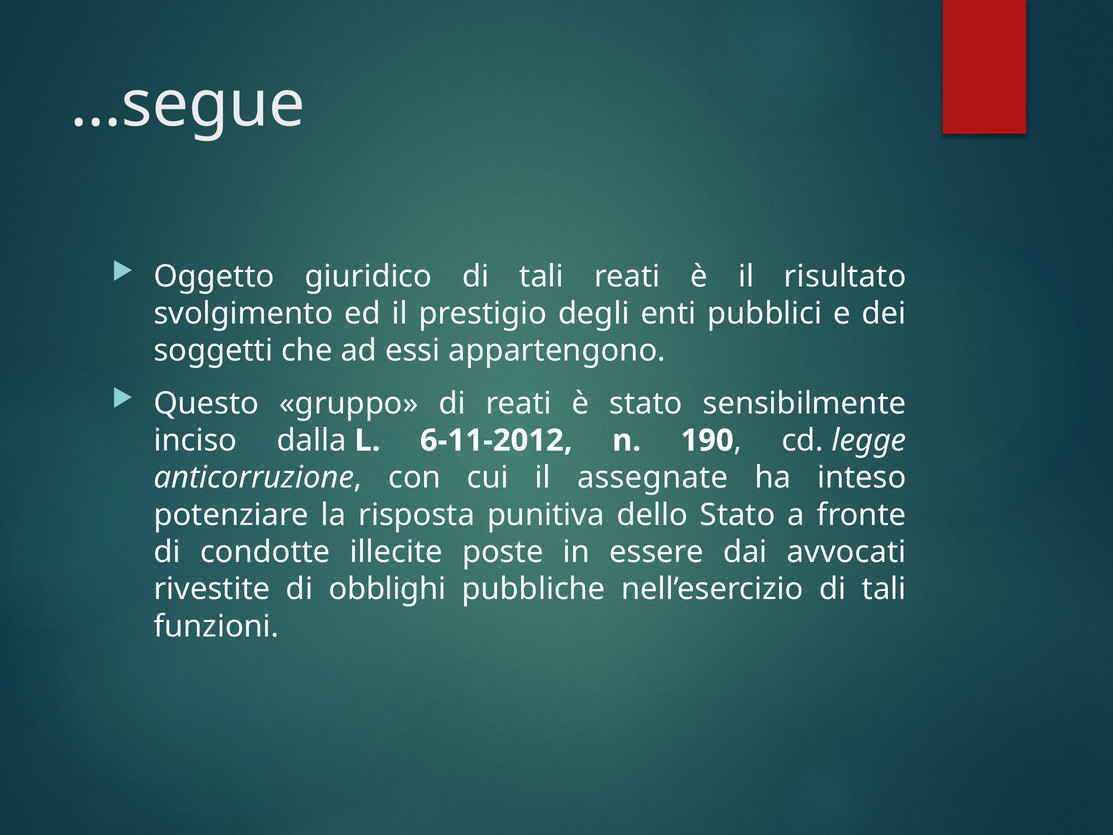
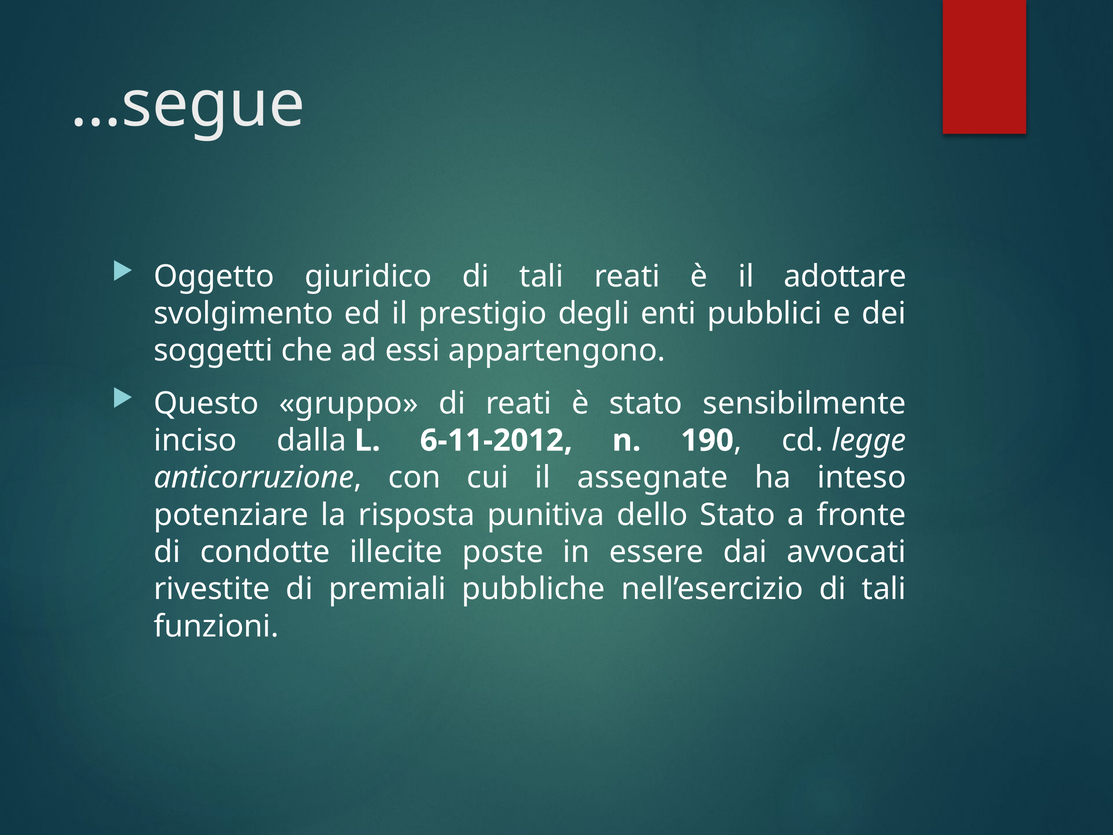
risultato: risultato -> adottare
obblighi: obblighi -> premiali
